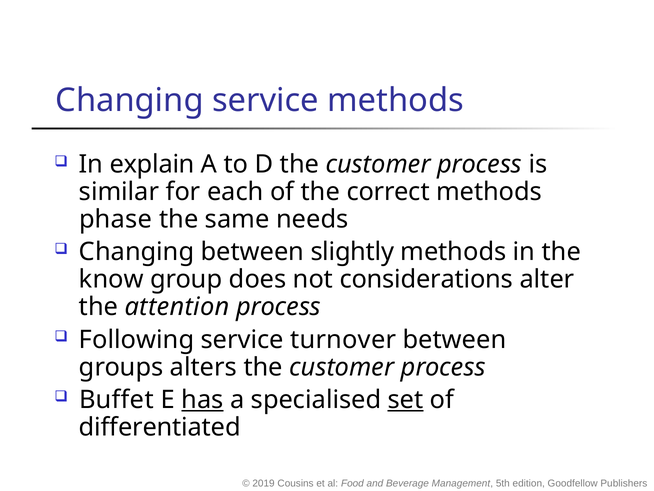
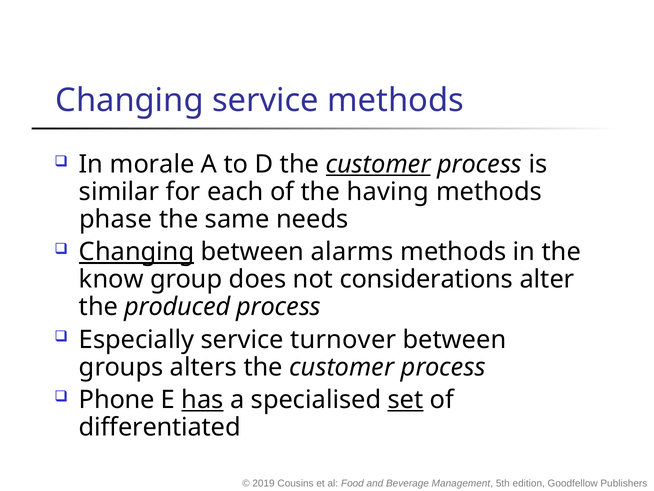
explain: explain -> morale
customer at (378, 164) underline: none -> present
correct: correct -> having
Changing at (137, 252) underline: none -> present
slightly: slightly -> alarms
attention: attention -> produced
Following: Following -> Especially
Buffet: Buffet -> Phone
